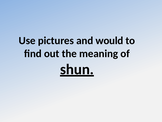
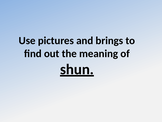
would: would -> brings
